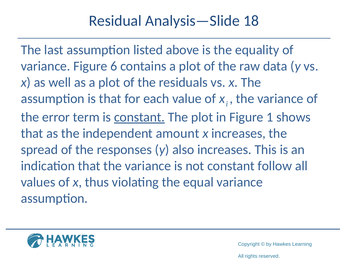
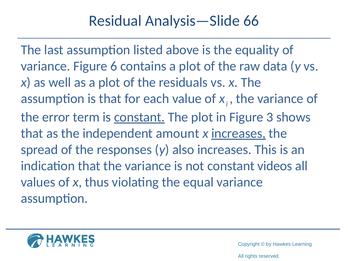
18: 18 -> 66
1: 1 -> 3
increases at (239, 133) underline: none -> present
follow: follow -> videos
